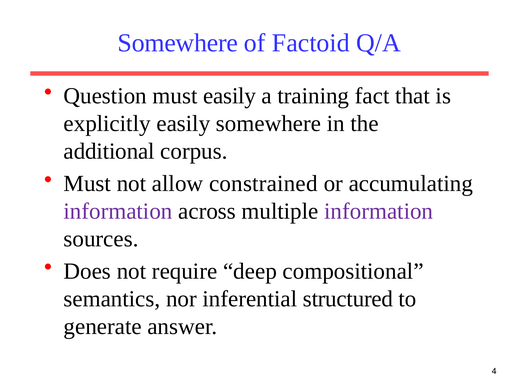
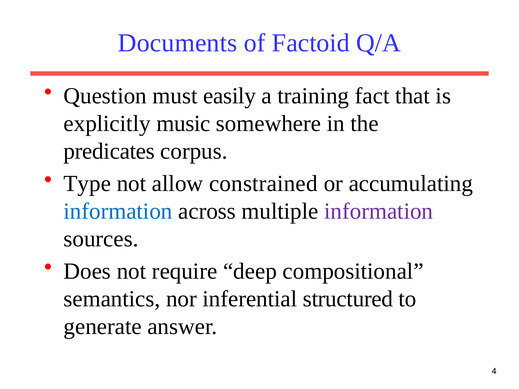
Somewhere at (178, 43): Somewhere -> Documents
explicitly easily: easily -> music
additional: additional -> predicates
Must at (87, 184): Must -> Type
information at (118, 211) colour: purple -> blue
